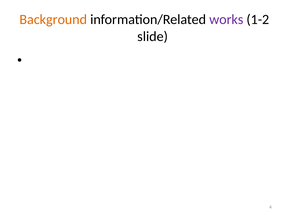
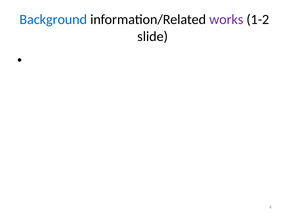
Background colour: orange -> blue
